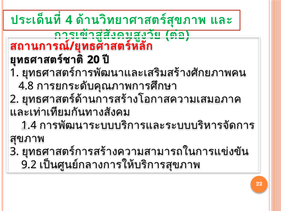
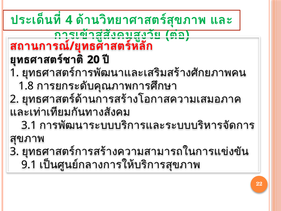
4.8: 4.8 -> 1.8
1.4: 1.4 -> 3.1
9.2: 9.2 -> 9.1
